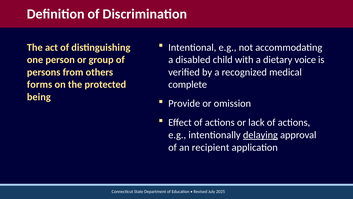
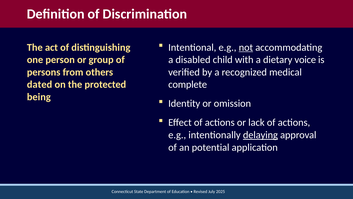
not underline: none -> present
forms: forms -> dated
Provide: Provide -> Identity
recipient: recipient -> potential
